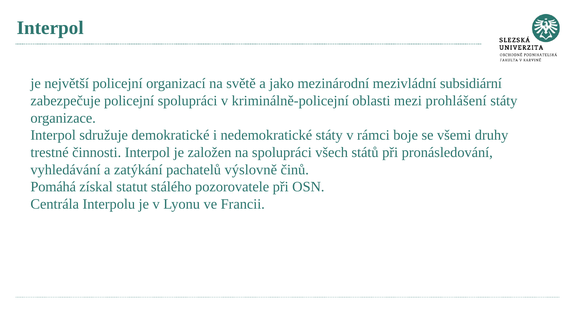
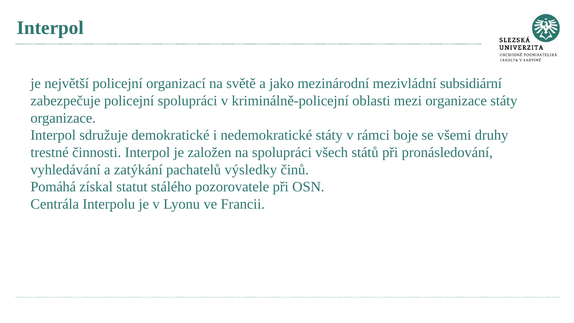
mezi prohlášení: prohlášení -> organizace
výslovně: výslovně -> výsledky
